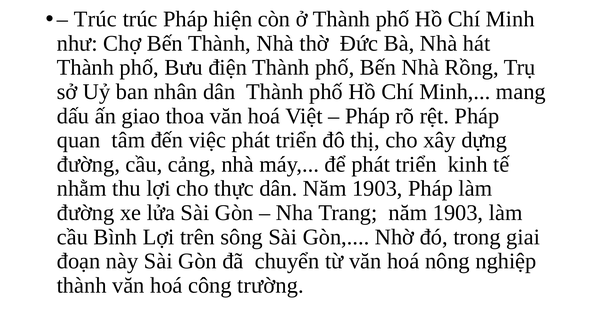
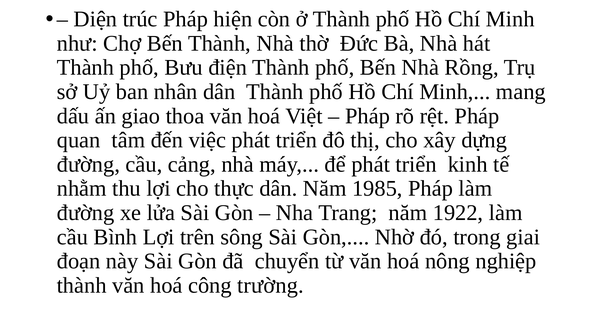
Trúc at (95, 19): Trúc -> Diện
dân Năm 1903: 1903 -> 1985
Trang năm 1903: 1903 -> 1922
